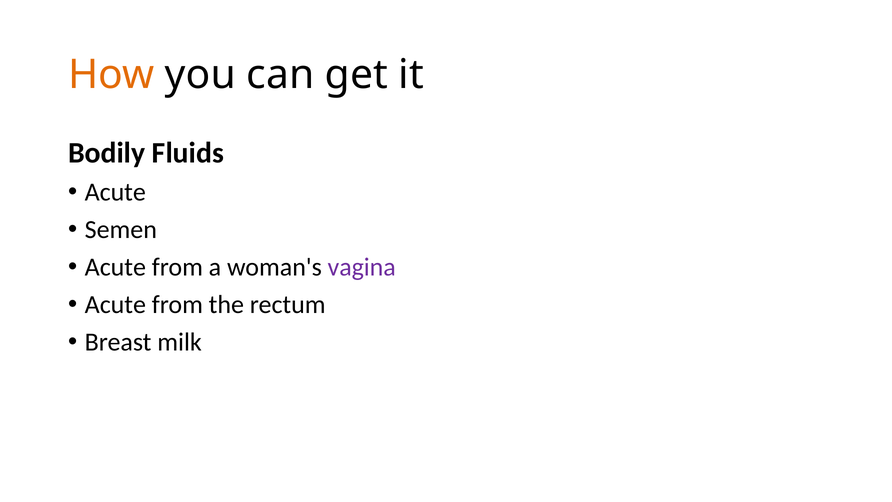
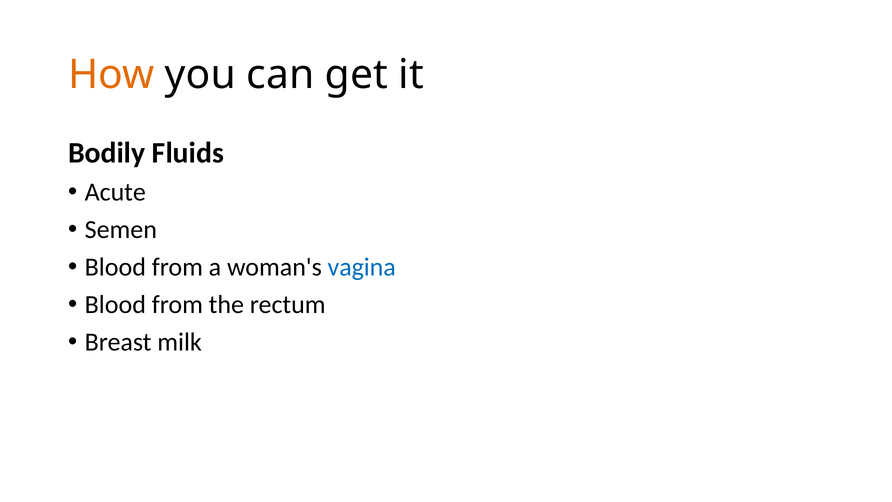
Acute at (115, 267): Acute -> Blood
vagina colour: purple -> blue
Acute at (115, 304): Acute -> Blood
